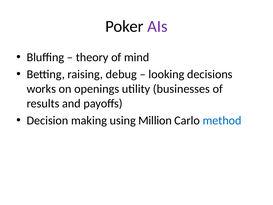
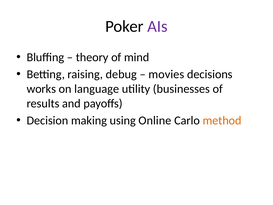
looking: looking -> movies
openings: openings -> language
Million: Million -> Online
method colour: blue -> orange
